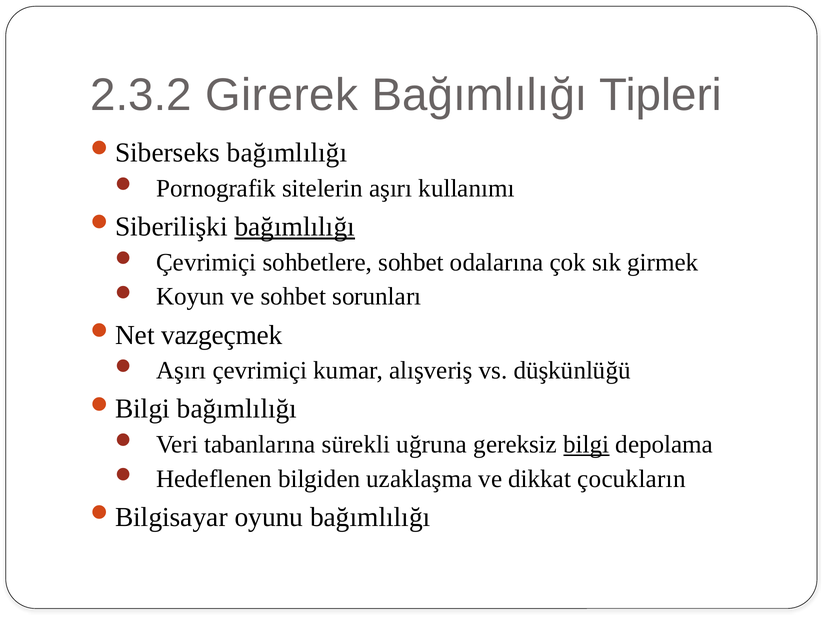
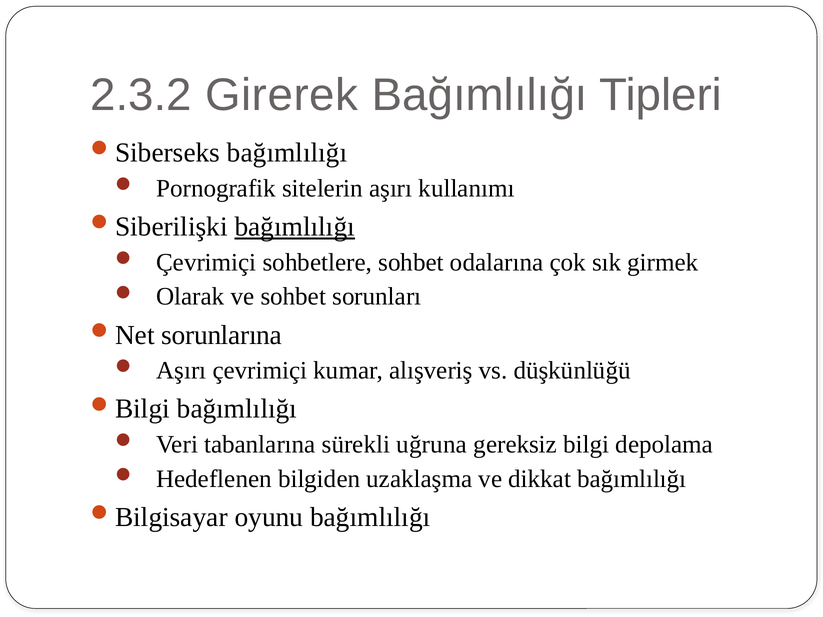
Koyun: Koyun -> Olarak
vazgeçmek: vazgeçmek -> sorunlarına
bilgi underline: present -> none
dikkat çocukların: çocukların -> bağımlılığı
